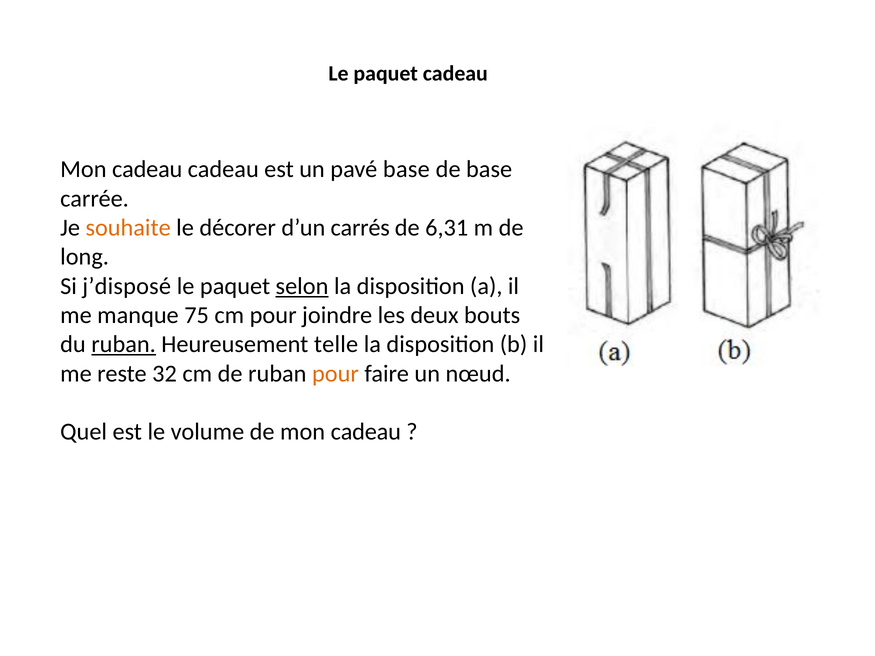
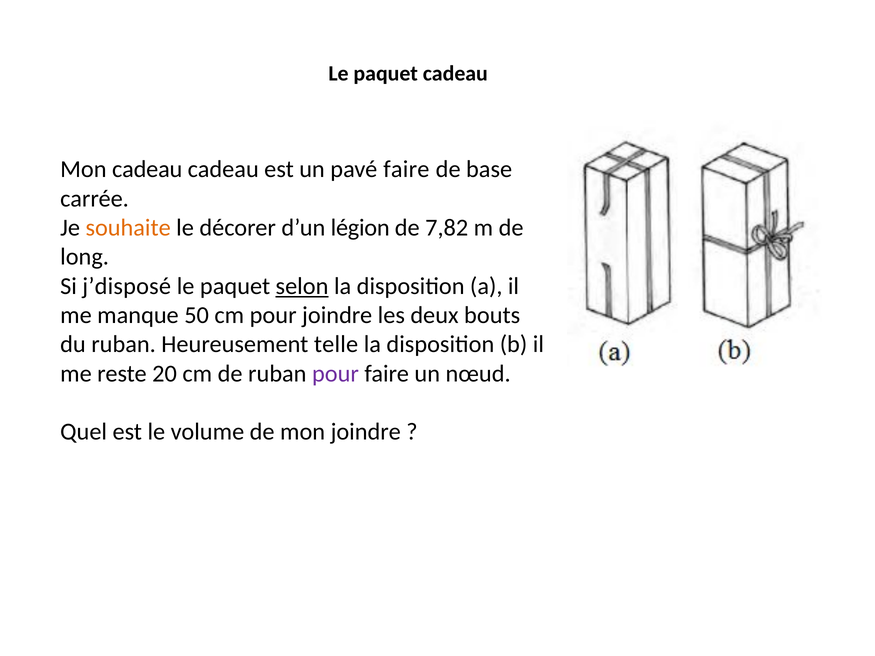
pavé base: base -> faire
carrés: carrés -> légion
6,31: 6,31 -> 7,82
75: 75 -> 50
ruban at (124, 345) underline: present -> none
32: 32 -> 20
pour at (335, 374) colour: orange -> purple
de mon cadeau: cadeau -> joindre
